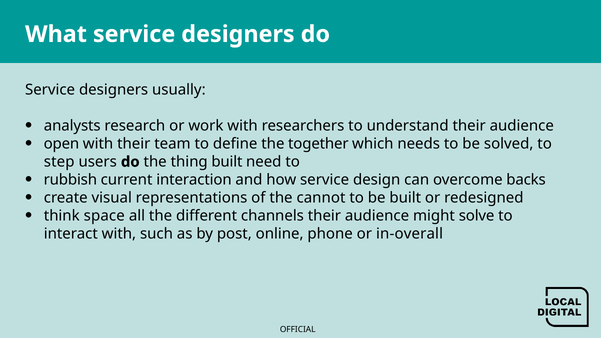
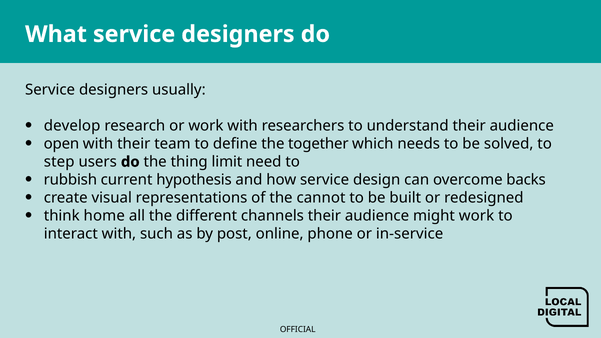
analysts: analysts -> develop
thing built: built -> limit
interaction: interaction -> hypothesis
space: space -> home
might solve: solve -> work
in-overall: in-overall -> in-service
